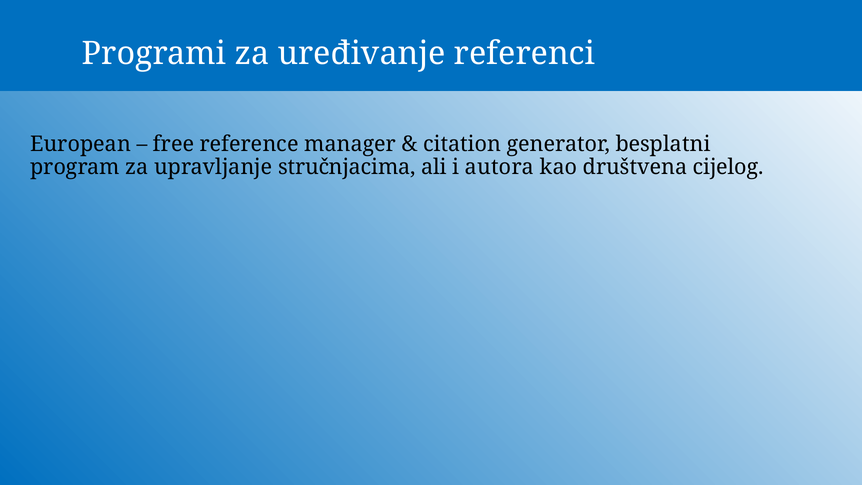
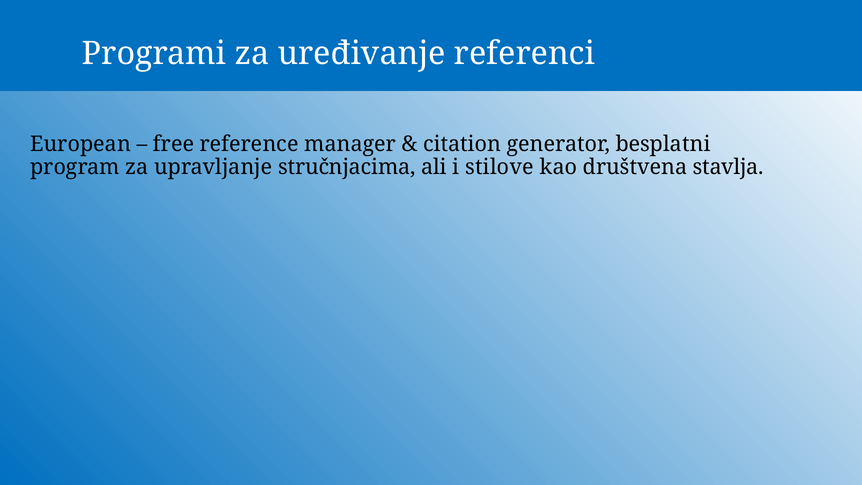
autora: autora -> stilove
cijelog: cijelog -> stavlja
